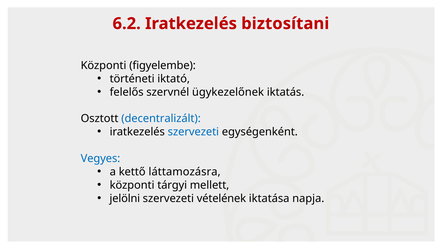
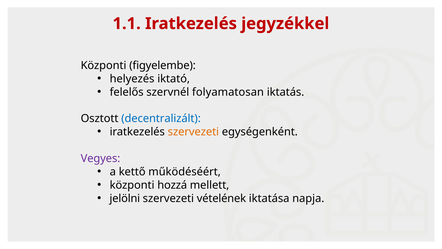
6.2: 6.2 -> 1.1
biztosítani: biztosítani -> jegyzékkel
történeti: történeti -> helyezés
ügykezelőnek: ügykezelőnek -> folyamatosan
szervezeti at (193, 132) colour: blue -> orange
Vegyes colour: blue -> purple
láttamozásra: láttamozásra -> működéséért
tárgyi: tárgyi -> hozzá
